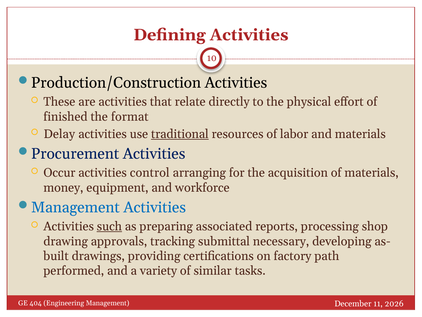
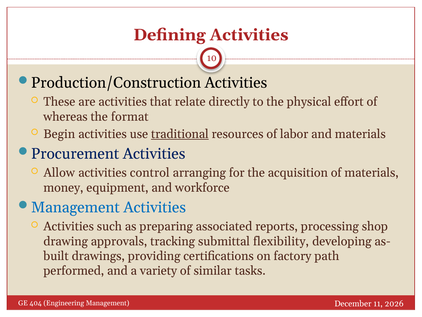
finished: finished -> whereas
Delay: Delay -> Begin
Occur: Occur -> Allow
such underline: present -> none
necessary: necessary -> flexibility
